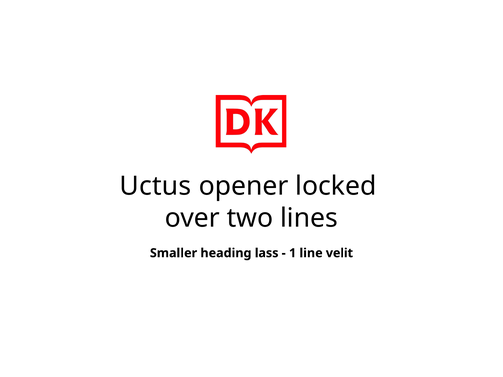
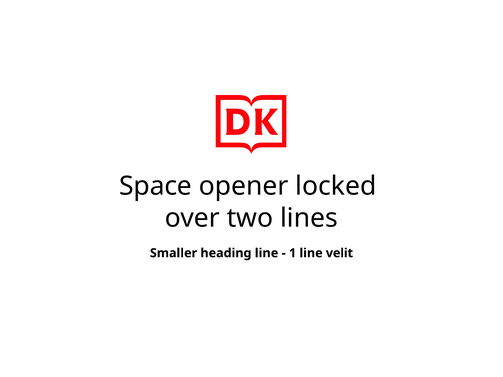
Uctus: Uctus -> Space
heading lass: lass -> line
